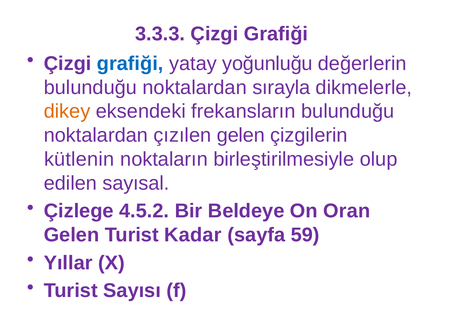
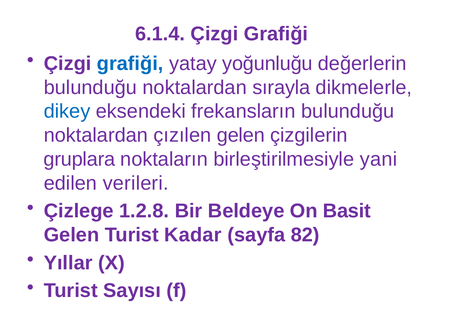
3.3.3: 3.3.3 -> 6.1.4
dikey colour: orange -> blue
kütlenin: kütlenin -> gruplara
olup: olup -> yani
sayısal: sayısal -> verileri
4.5.2: 4.5.2 -> 1.2.8
Oran: Oran -> Basit
59: 59 -> 82
